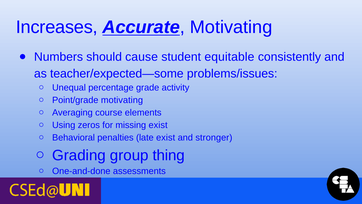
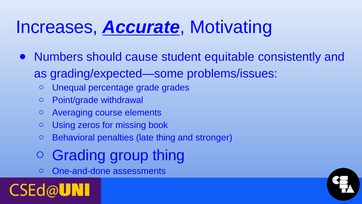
teacher/expected—some: teacher/expected—some -> grading/expected—some
activity: activity -> grades
Point/grade motivating: motivating -> withdrawal
missing exist: exist -> book
late exist: exist -> thing
